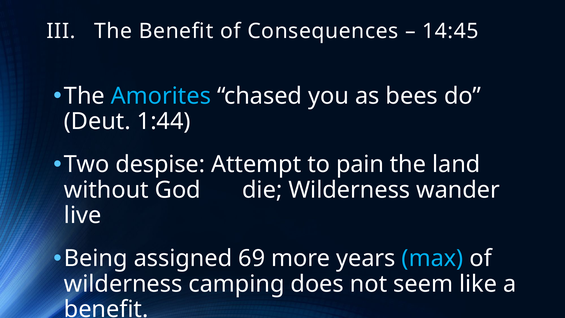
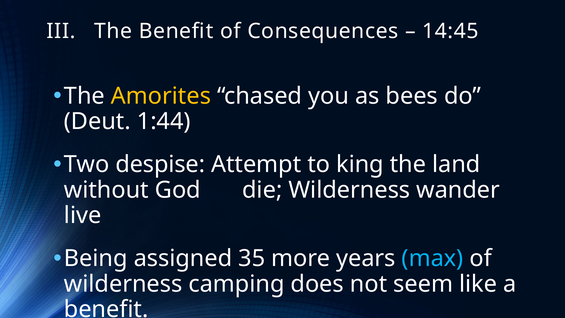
Amorites colour: light blue -> yellow
pain: pain -> king
69: 69 -> 35
